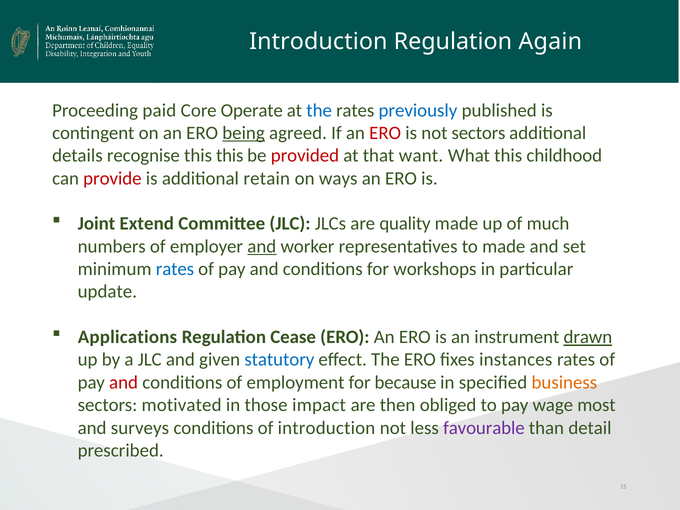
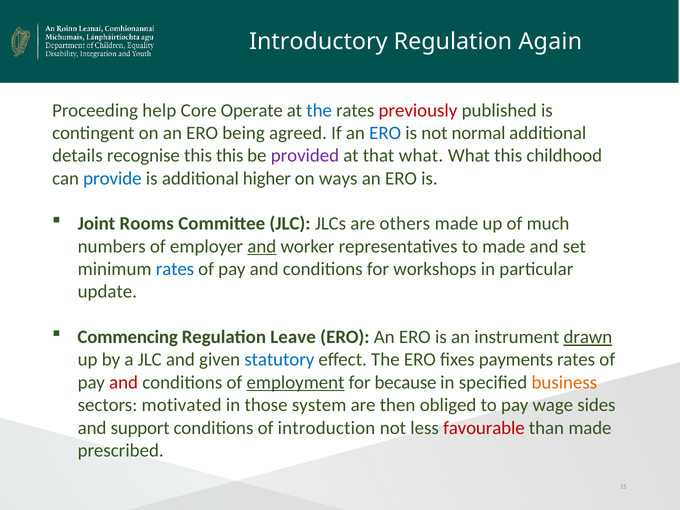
Introduction at (318, 41): Introduction -> Introductory
paid: paid -> help
previously colour: blue -> red
being underline: present -> none
ERO at (385, 133) colour: red -> blue
not sectors: sectors -> normal
provided colour: red -> purple
that want: want -> what
provide colour: red -> blue
retain: retain -> higher
Extend: Extend -> Rooms
quality: quality -> others
Applications: Applications -> Commencing
Cease: Cease -> Leave
instances: instances -> payments
employment underline: none -> present
impact: impact -> system
most: most -> sides
surveys: surveys -> support
favourable colour: purple -> red
than detail: detail -> made
